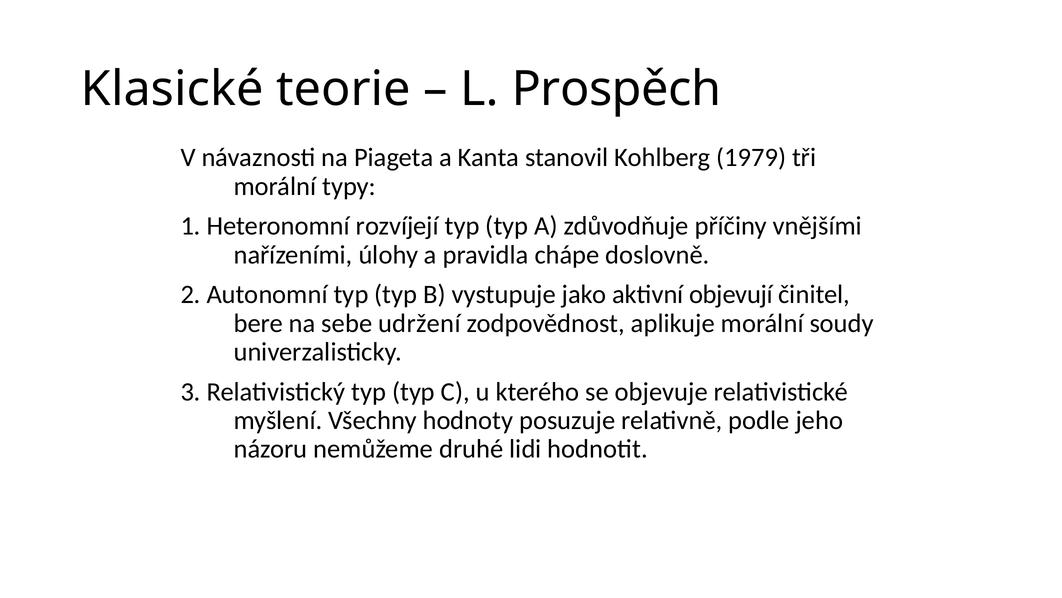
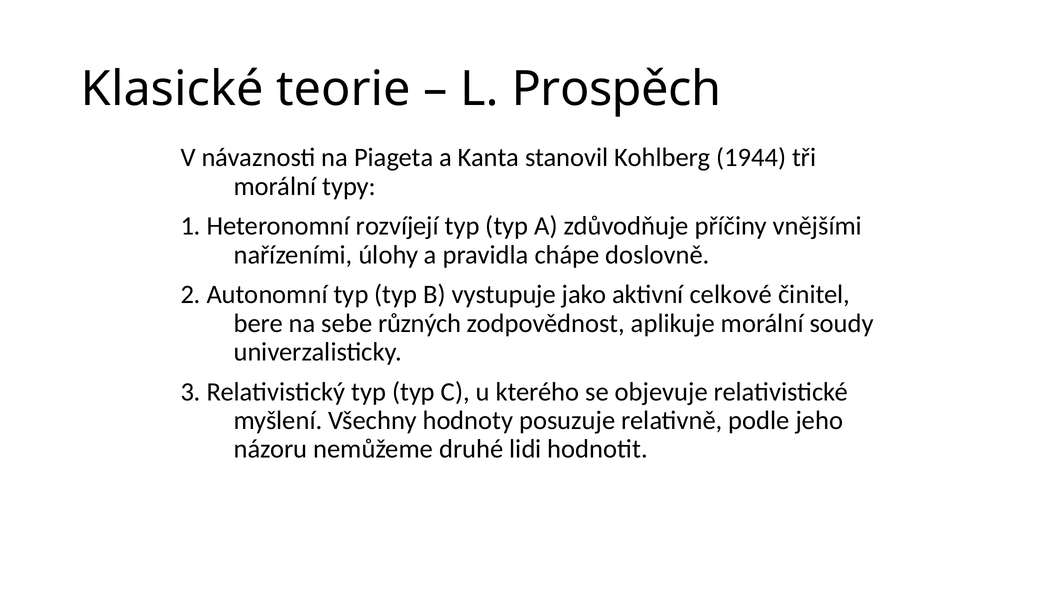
1979: 1979 -> 1944
objevují: objevují -> celkové
udržení: udržení -> různých
